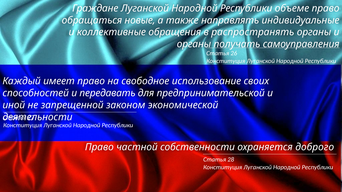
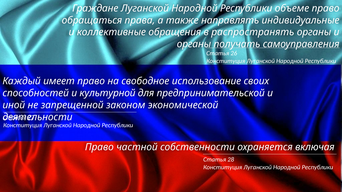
новые: новые -> права
передавать: передавать -> культурной
доброго: доброго -> включая
